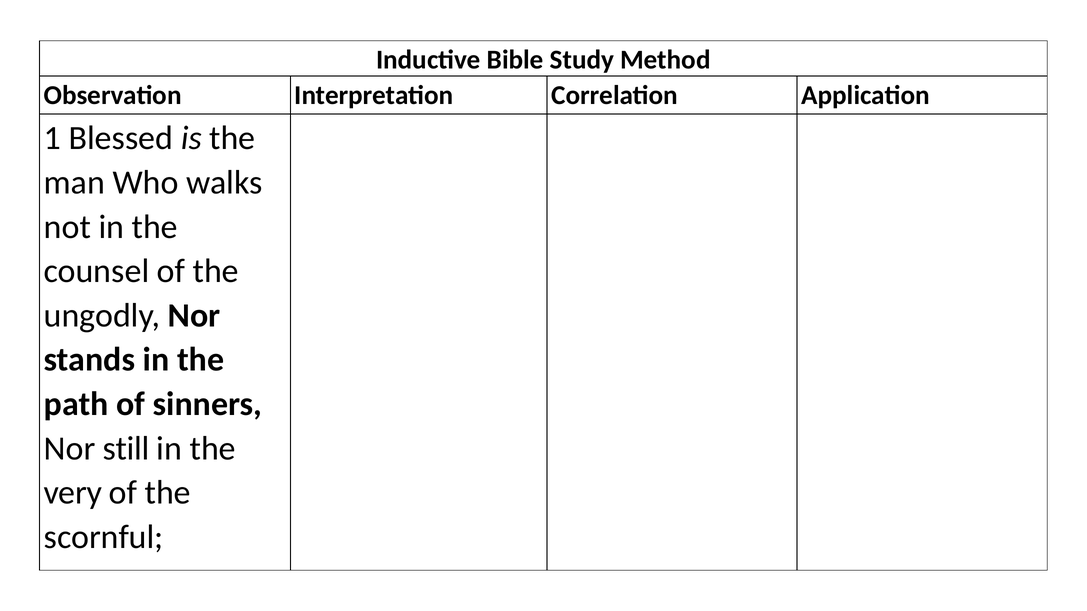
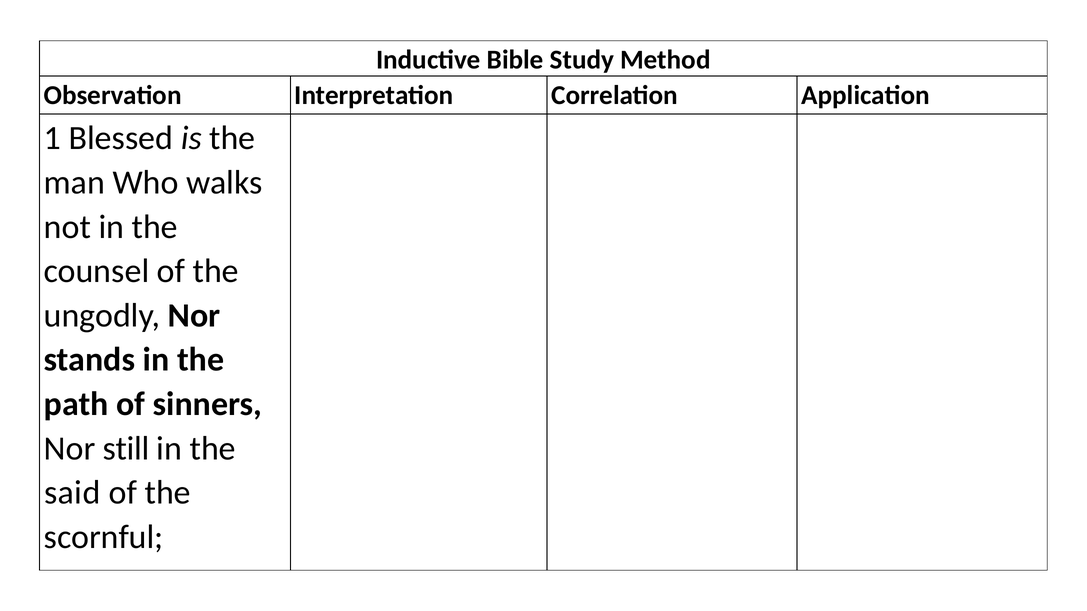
very: very -> said
